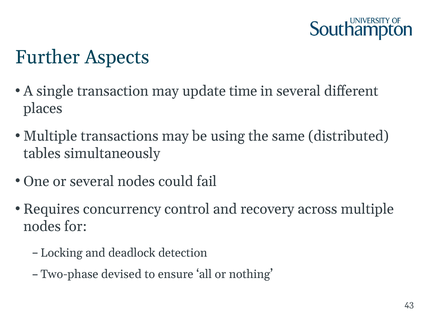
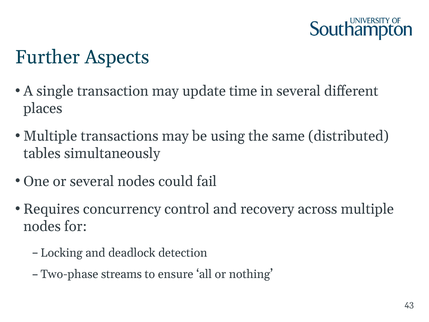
devised: devised -> streams
